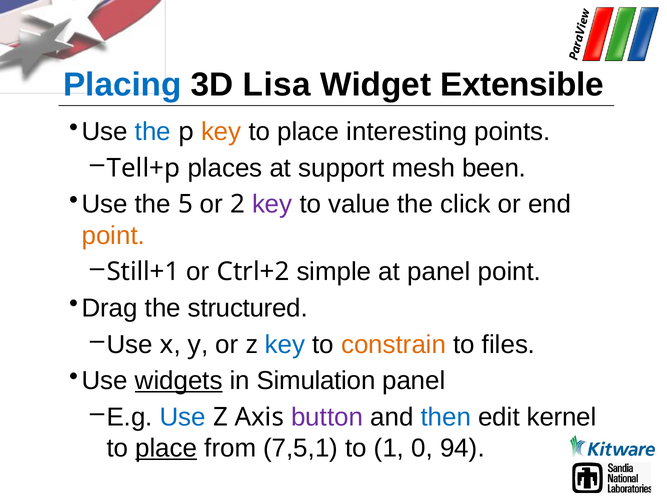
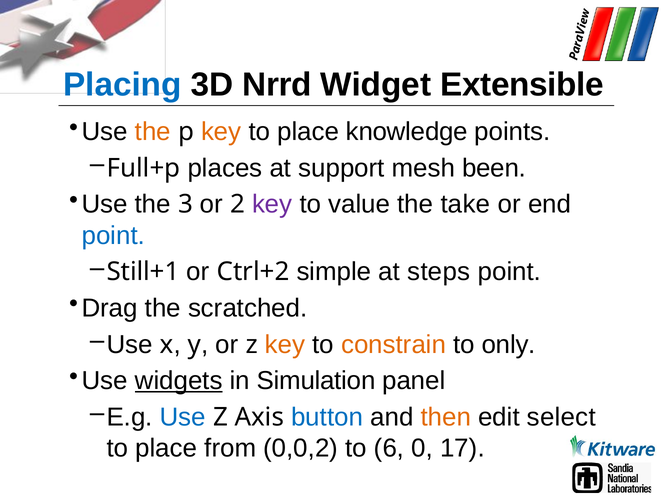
Lisa: Lisa -> Nrrd
the at (153, 132) colour: blue -> orange
interesting: interesting -> knowledge
Tell+p: Tell+p -> Full+p
5: 5 -> 3
click: click -> take
point at (113, 236) colour: orange -> blue
at panel: panel -> steps
structured: structured -> scratched
key at (285, 345) colour: blue -> orange
files: files -> only
button colour: purple -> blue
then colour: blue -> orange
kernel: kernel -> select
place at (166, 448) underline: present -> none
7,5,1: 7,5,1 -> 0,0,2
1: 1 -> 6
94: 94 -> 17
